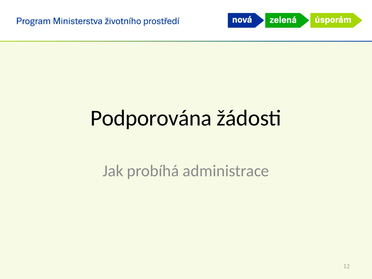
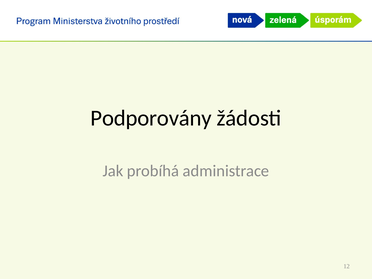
Podporována: Podporována -> Podporovány
